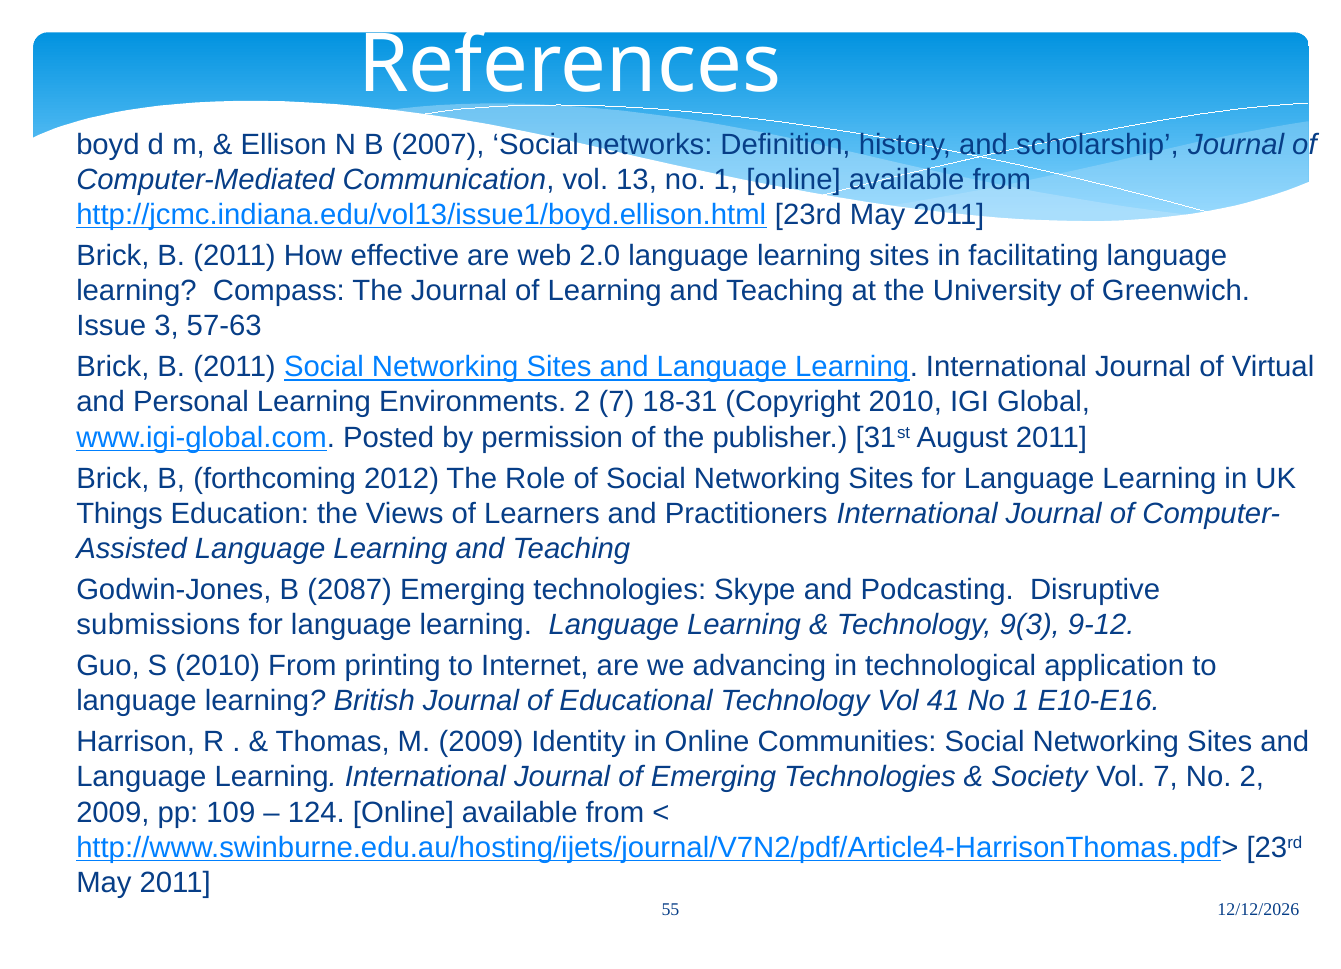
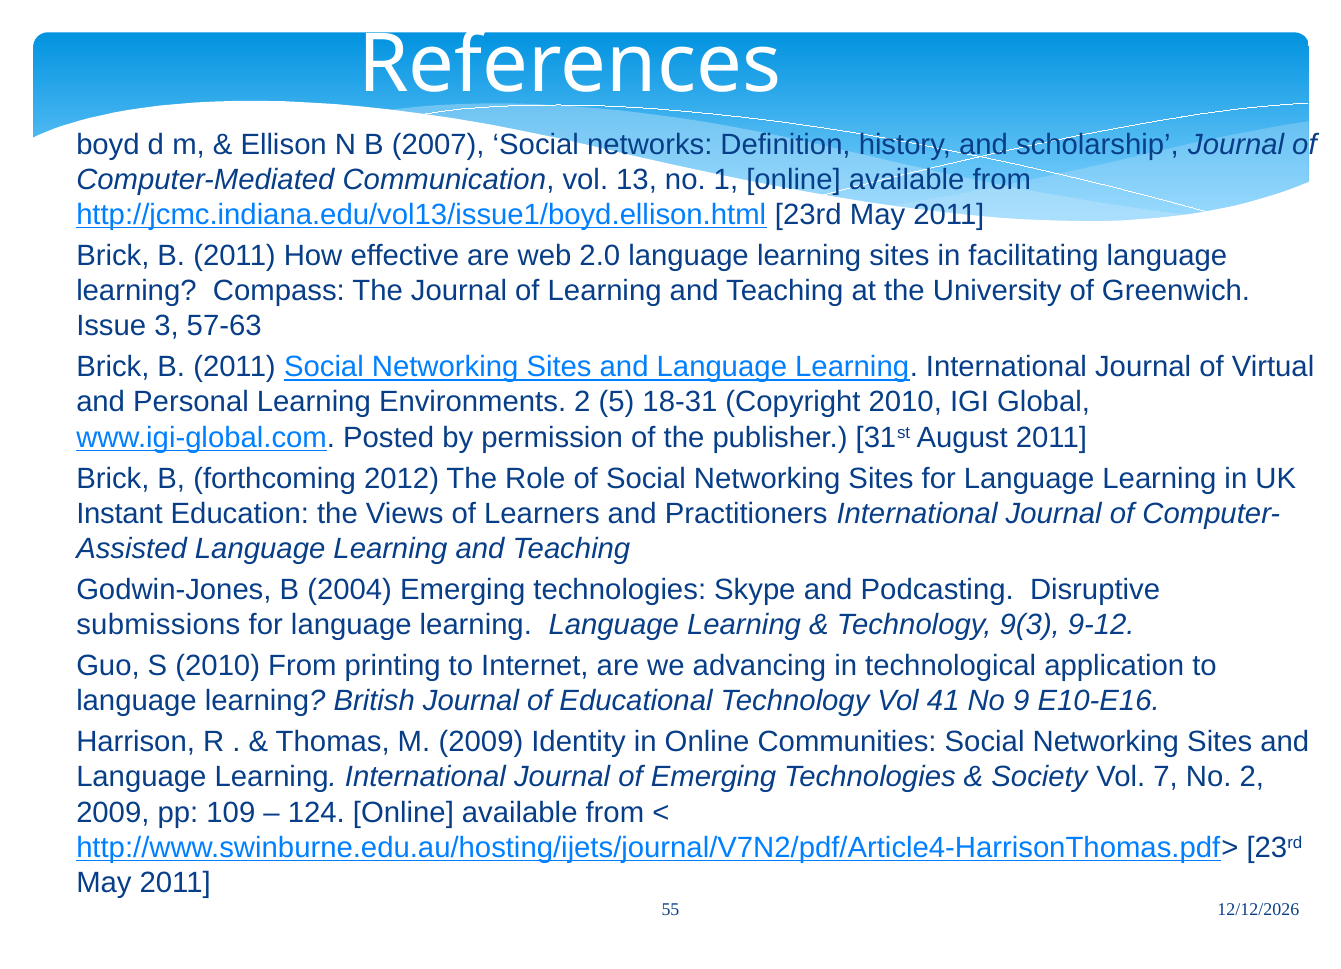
2 7: 7 -> 5
Things: Things -> Instant
2087: 2087 -> 2004
41 No 1: 1 -> 9
